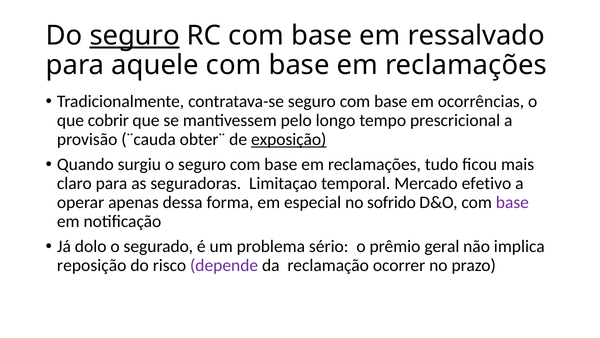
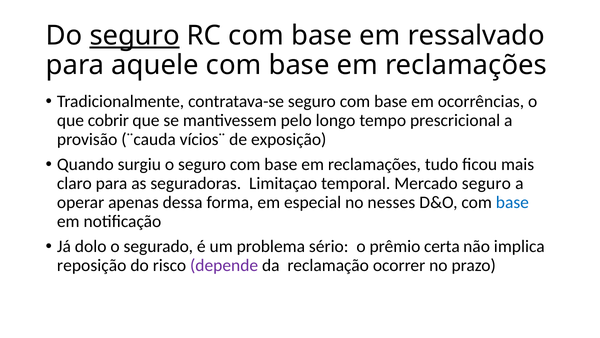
obter¨: obter¨ -> vícios¨
exposição underline: present -> none
Mercado efetivo: efetivo -> seguro
sofrido: sofrido -> nesses
base at (512, 202) colour: purple -> blue
geral: geral -> certa
